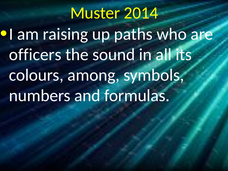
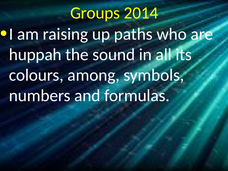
Muster: Muster -> Groups
officers: officers -> huppah
